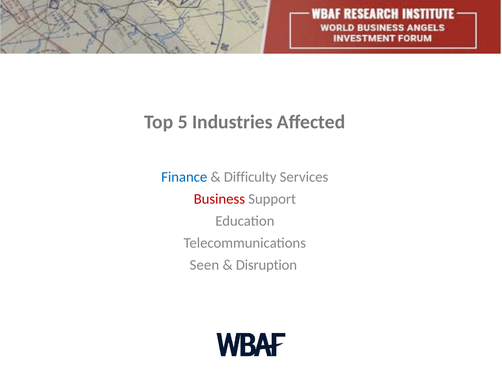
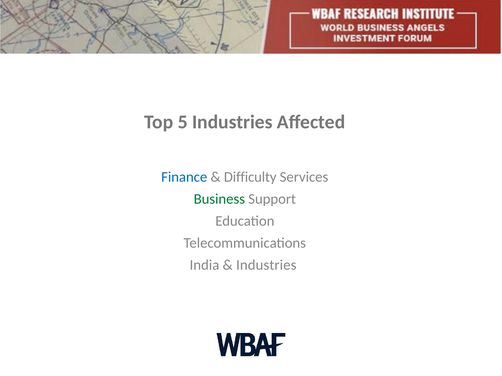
Business colour: red -> green
Seen: Seen -> India
Disruption at (266, 265): Disruption -> Industries
